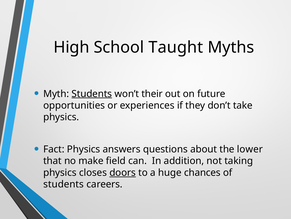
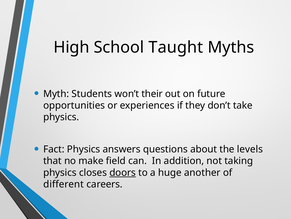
Students at (92, 93) underline: present -> none
lower: lower -> levels
chances: chances -> another
students at (64, 184): students -> different
